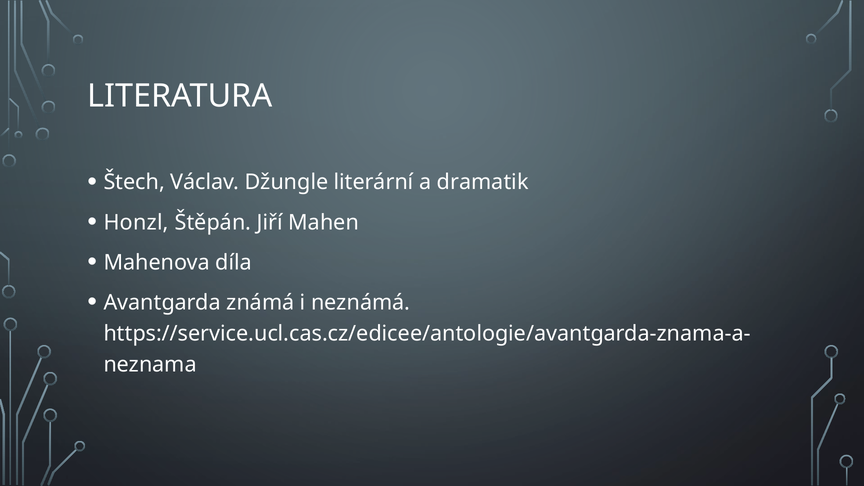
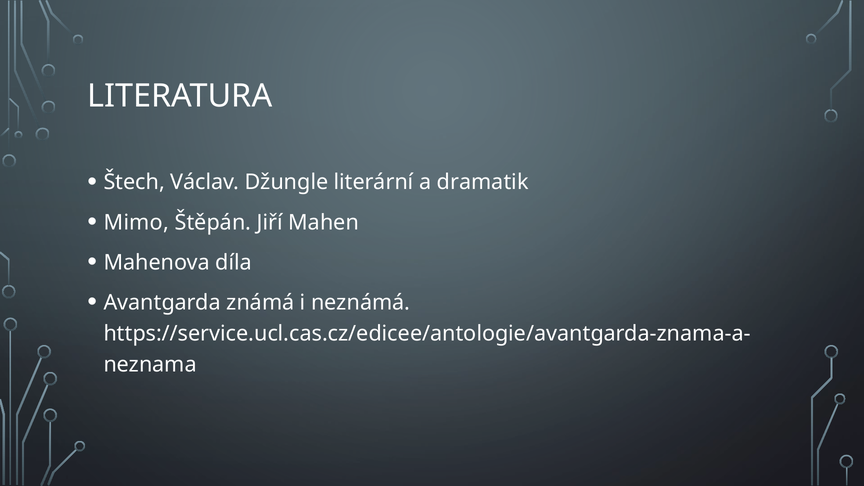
Honzl: Honzl -> Mimo
